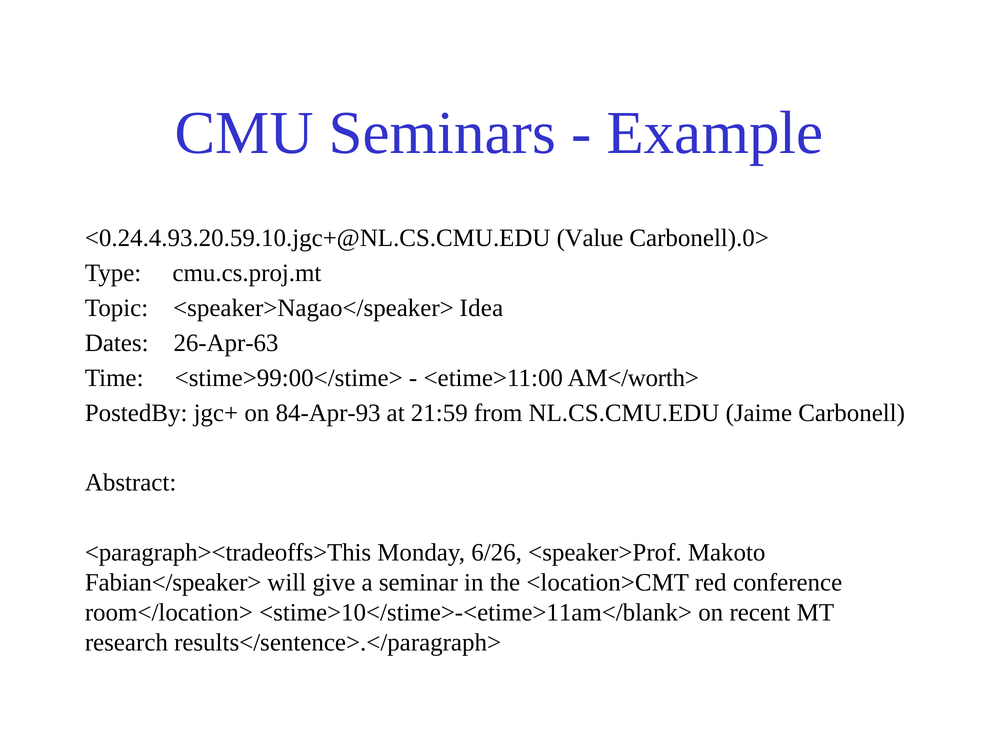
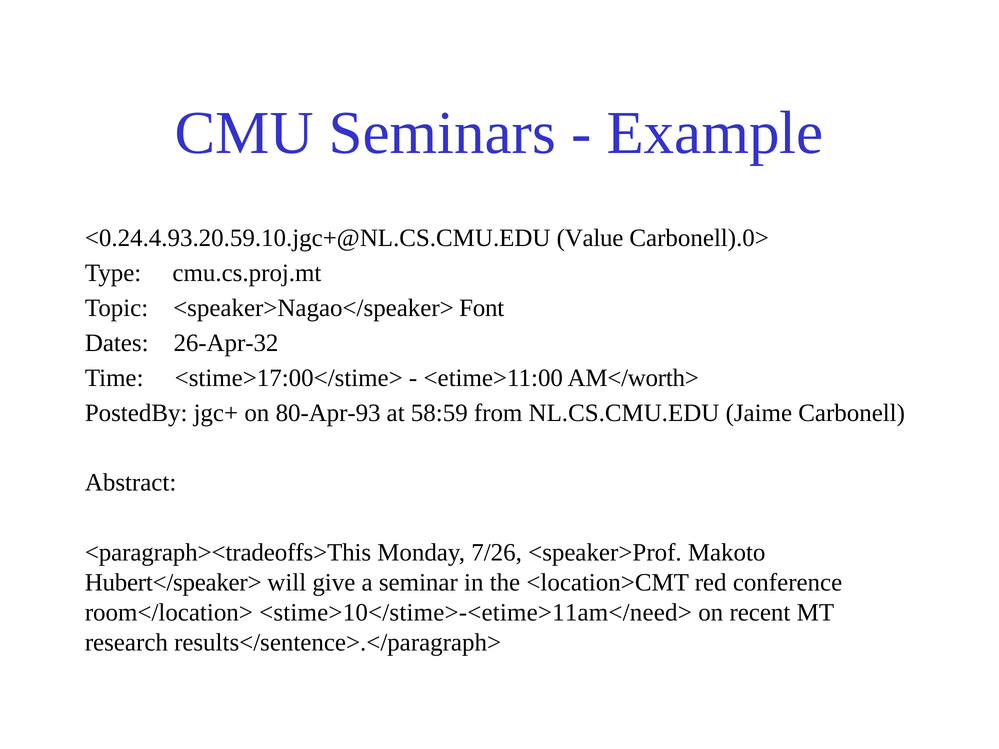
Idea: Idea -> Font
26-Apr-63: 26-Apr-63 -> 26-Apr-32
<stime>99:00</stime>: <stime>99:00</stime> -> <stime>17:00</stime>
84-Apr-93: 84-Apr-93 -> 80-Apr-93
21:59: 21:59 -> 58:59
6/26: 6/26 -> 7/26
Fabian</speaker>: Fabian</speaker> -> Hubert</speaker>
<stime>10</stime>-<etime>11am</blank>: <stime>10</stime>-<etime>11am</blank> -> <stime>10</stime>-<etime>11am</need>
